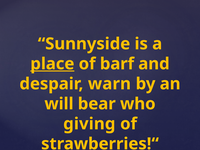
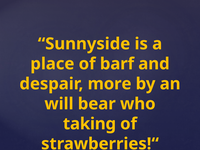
place underline: present -> none
warn: warn -> more
giving: giving -> taking
